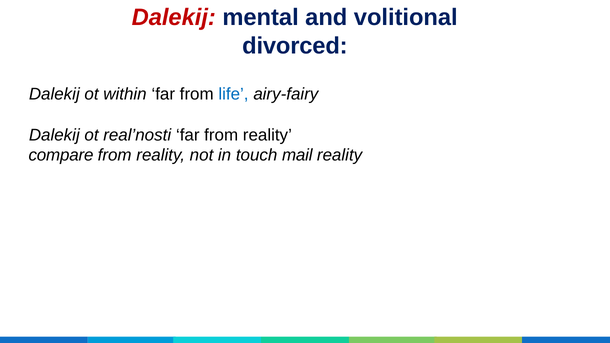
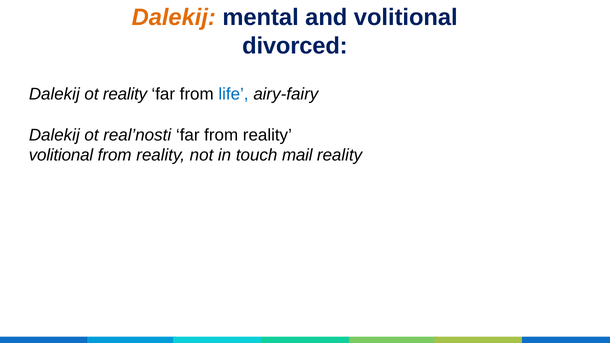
Dalekij at (174, 18) colour: red -> orange
ot within: within -> reality
compare at (61, 155): compare -> volitional
